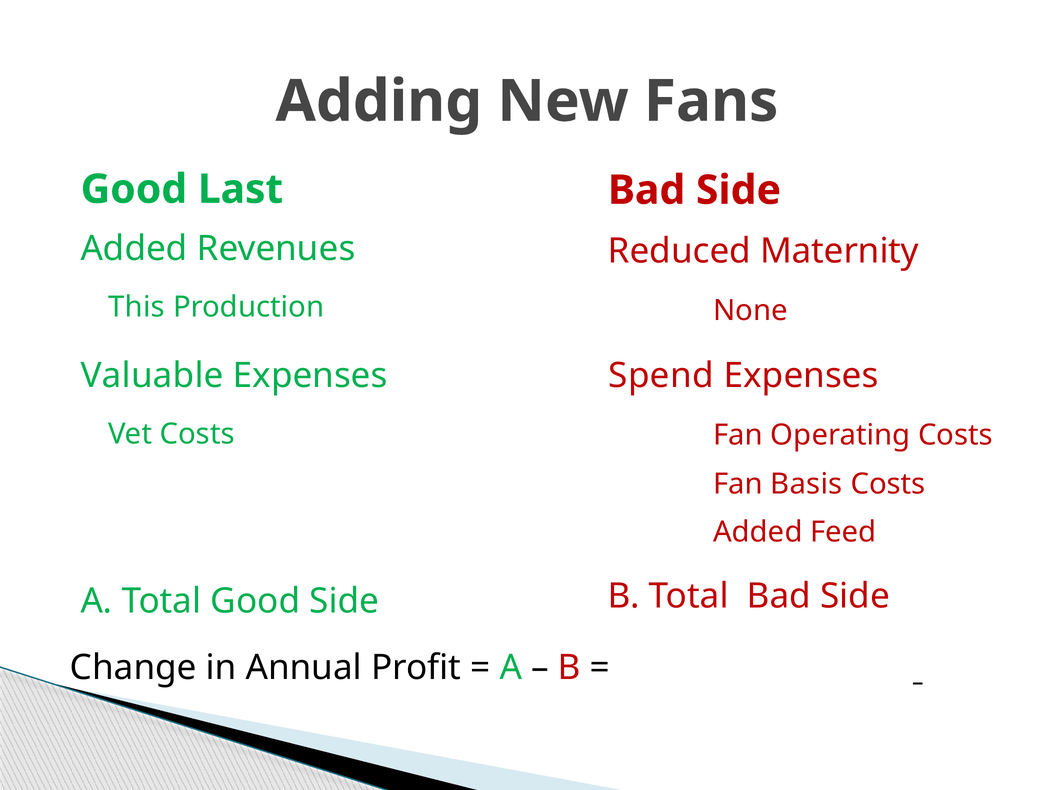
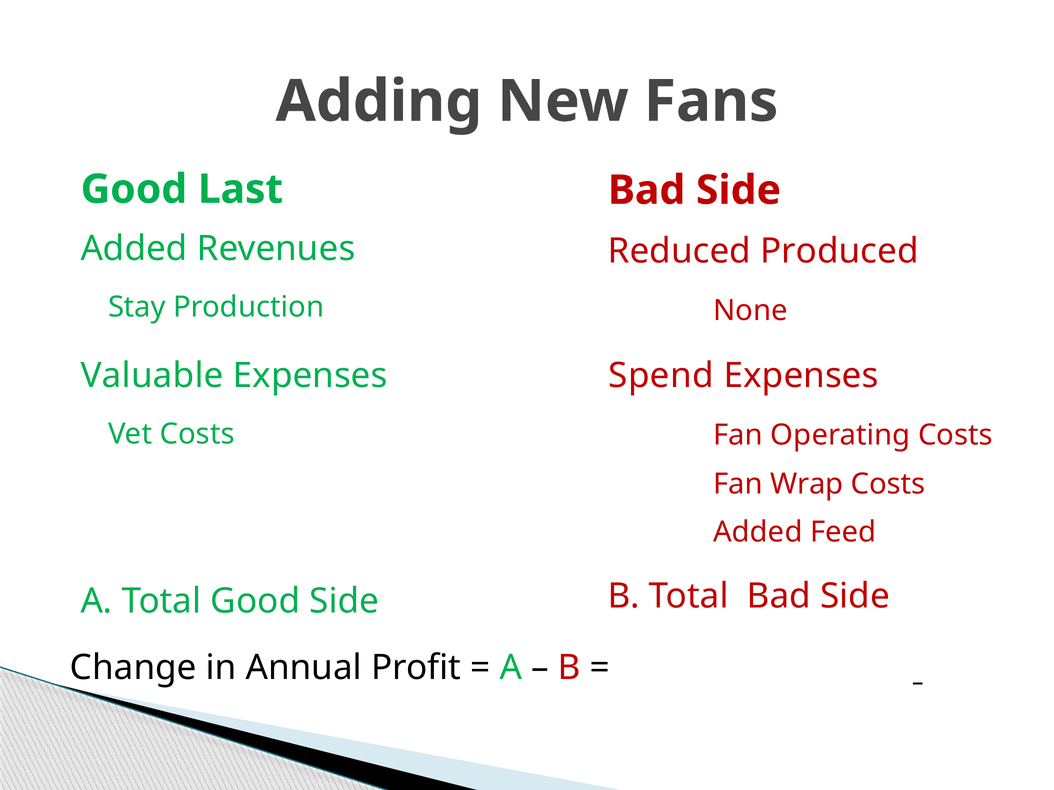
Maternity: Maternity -> Produced
This: This -> Stay
Basis: Basis -> Wrap
